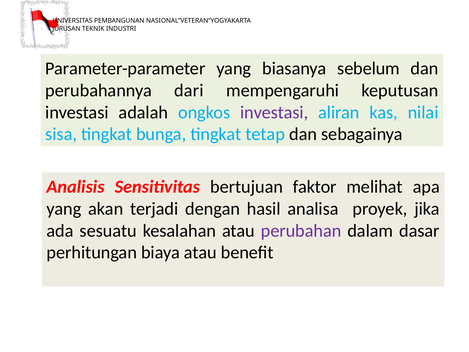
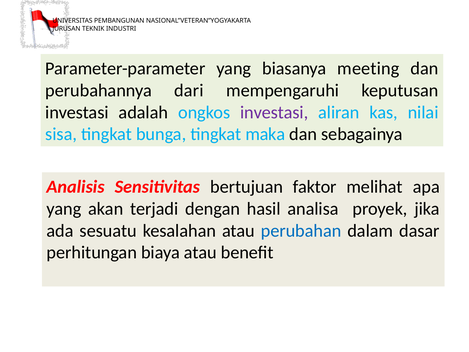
sebelum: sebelum -> meeting
tetap: tetap -> maka
perubahan colour: purple -> blue
